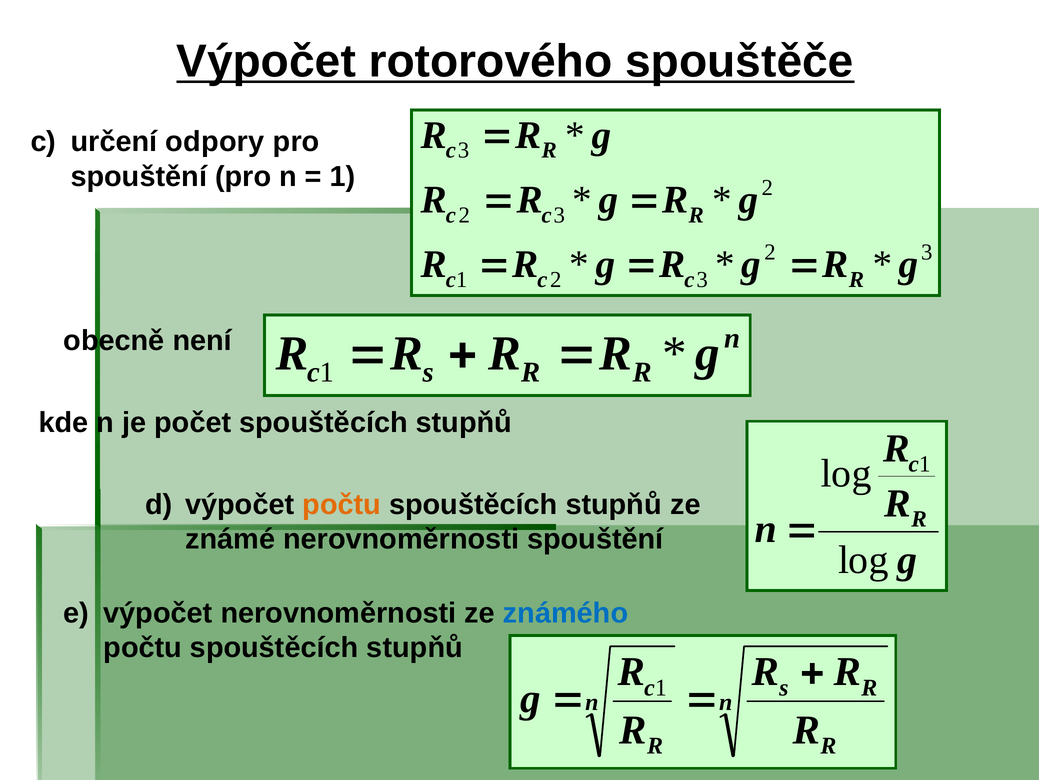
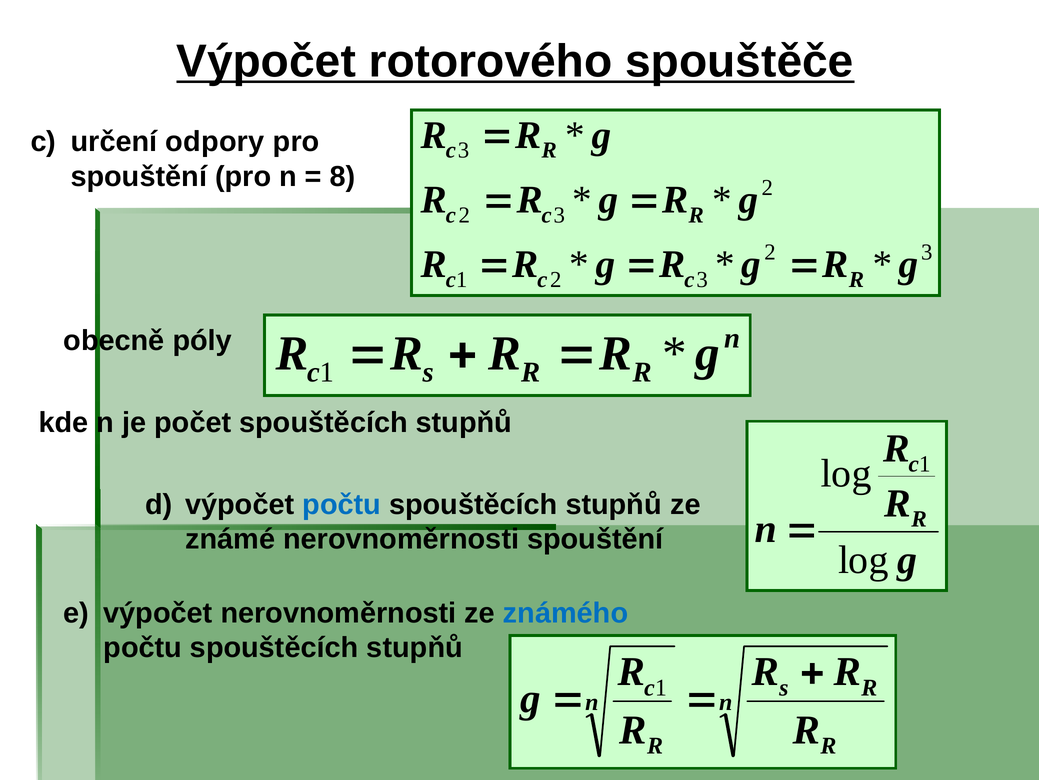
1 at (343, 176): 1 -> 8
není: není -> póly
počtu at (342, 504) colour: orange -> blue
